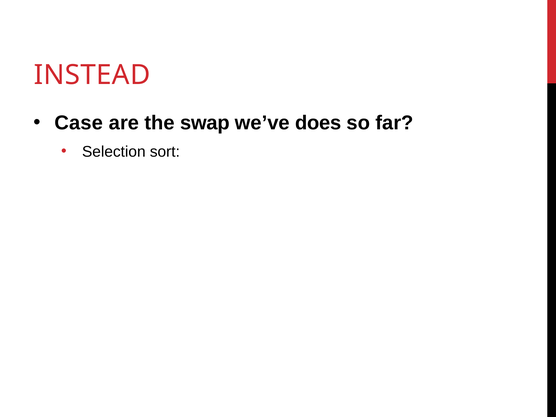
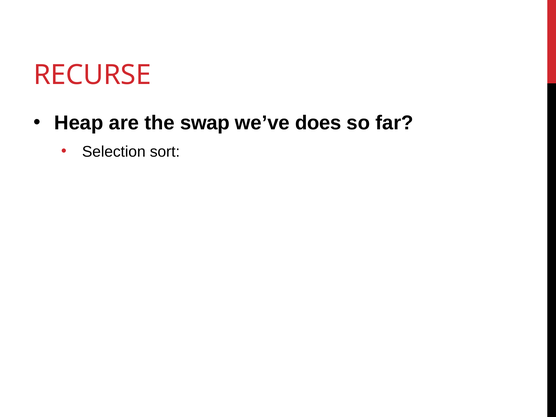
INSTEAD: INSTEAD -> RECURSE
Case: Case -> Heap
